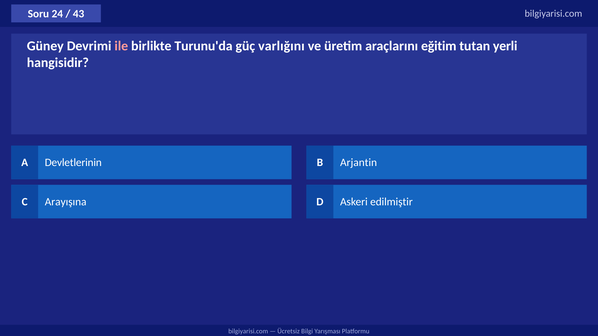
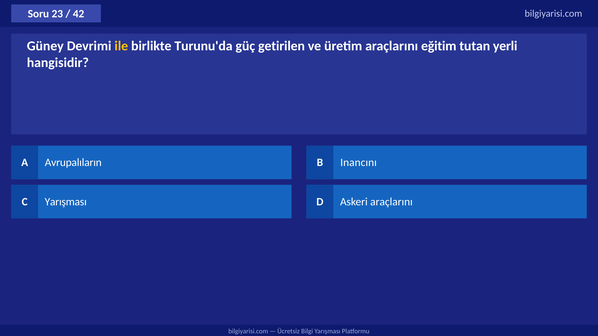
24: 24 -> 23
43: 43 -> 42
ile colour: pink -> yellow
varlığını: varlığını -> getirilen
Devletlerinin: Devletlerinin -> Avrupalıların
Arjantin: Arjantin -> Inancını
C Arayışına: Arayışına -> Yarışması
Askeri edilmiştir: edilmiştir -> araçlarını
